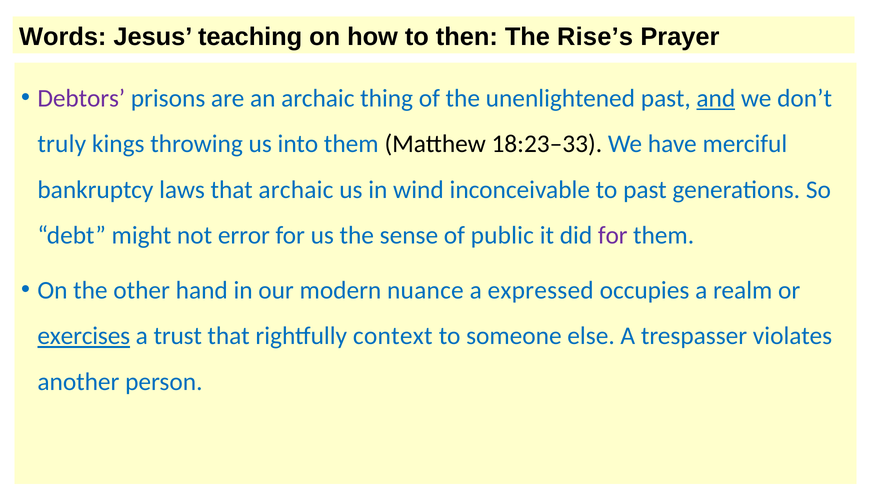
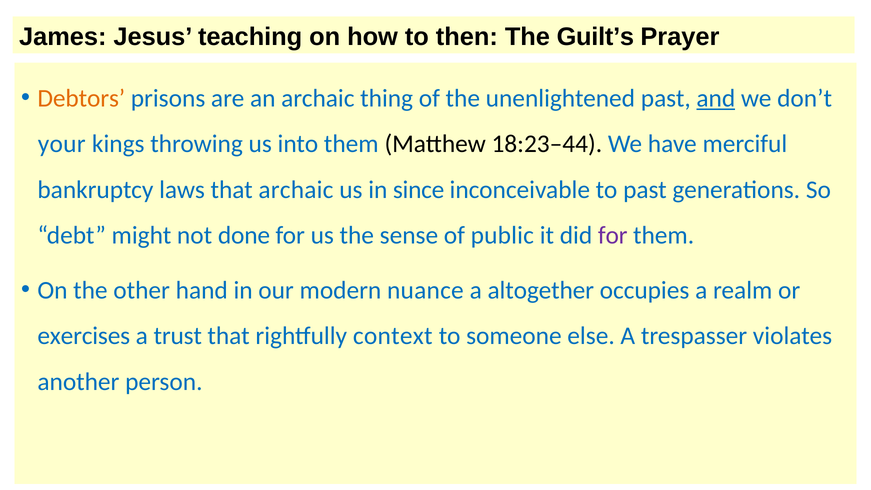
Words: Words -> James
Rise’s: Rise’s -> Guilt’s
Debtors colour: purple -> orange
truly: truly -> your
18:23–33: 18:23–33 -> 18:23–44
wind: wind -> since
error: error -> done
expressed: expressed -> altogether
exercises underline: present -> none
